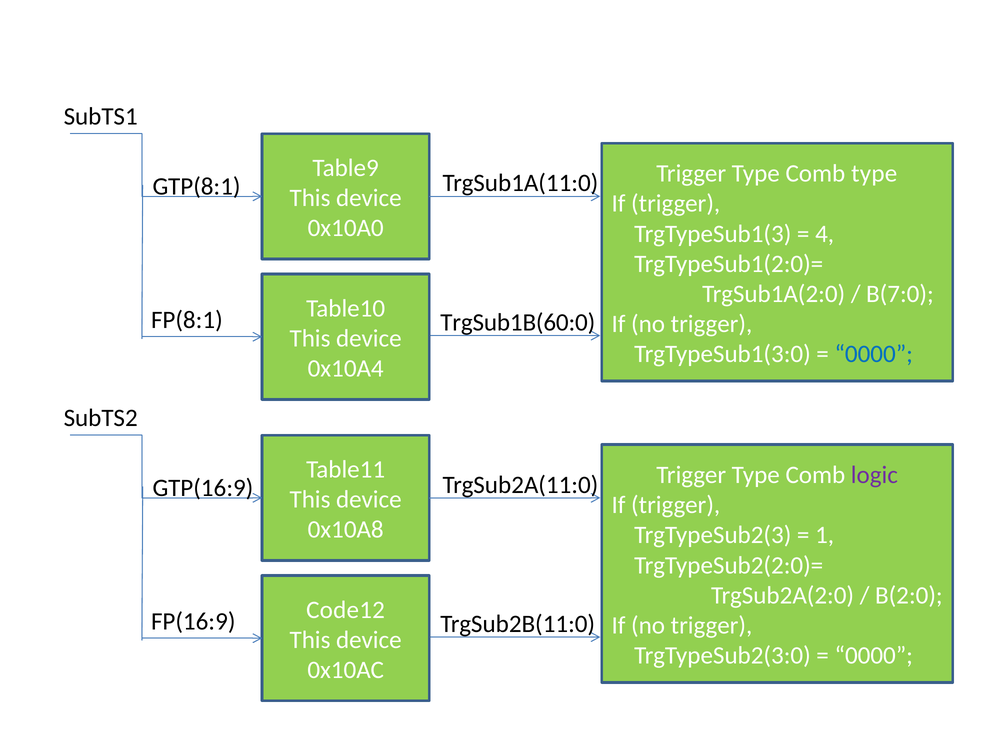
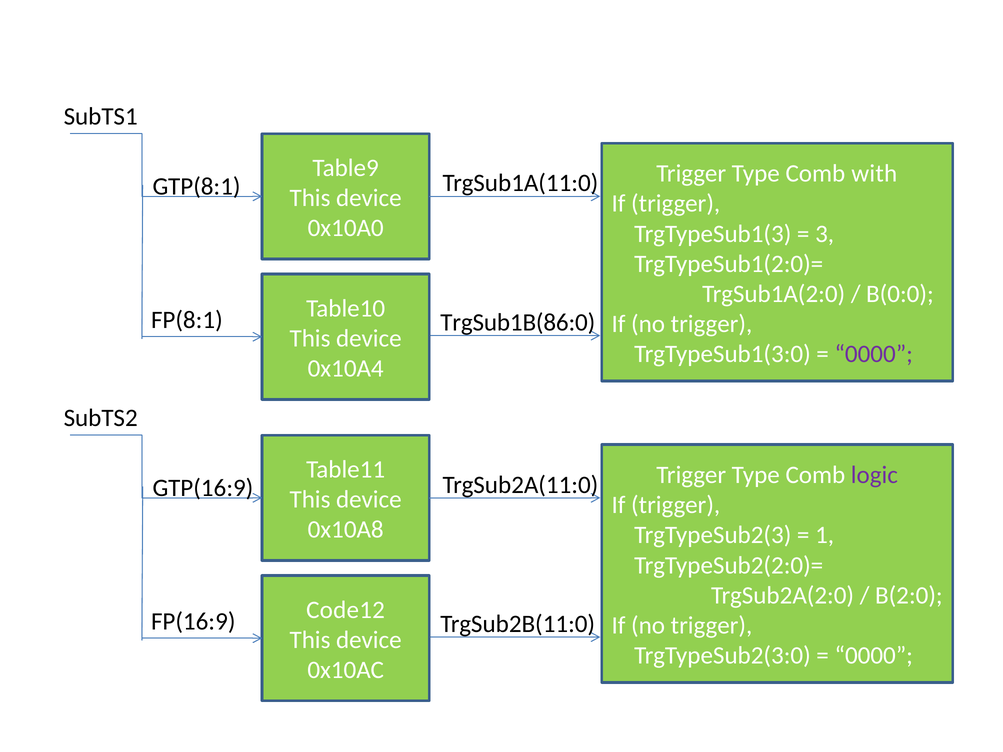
Comb type: type -> with
4: 4 -> 3
B(7:0: B(7:0 -> B(0:0
TrgSub1B(60:0: TrgSub1B(60:0 -> TrgSub1B(86:0
0000 at (874, 354) colour: blue -> purple
